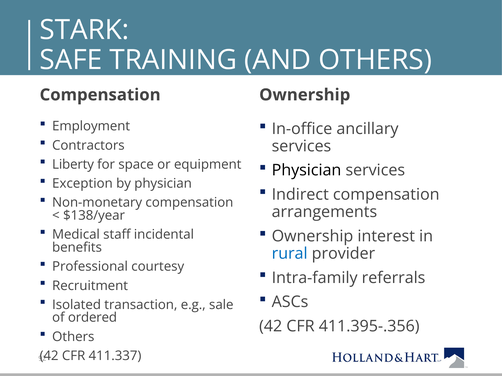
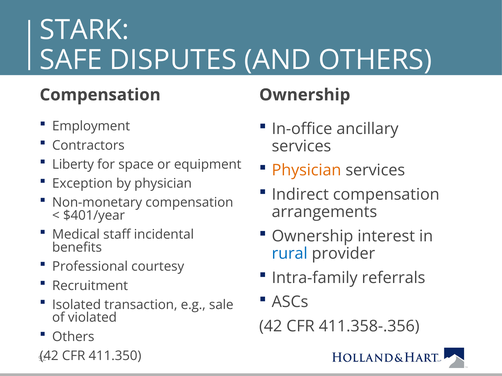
TRAINING: TRAINING -> DISPUTES
Physician at (307, 171) colour: black -> orange
$138/year: $138/year -> $401/year
ordered: ordered -> violated
411.395-.356: 411.395-.356 -> 411.358-.356
411.337: 411.337 -> 411.350
